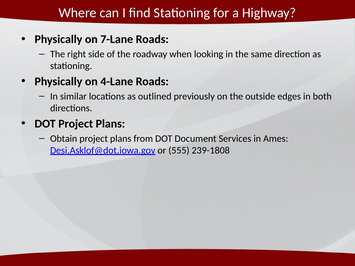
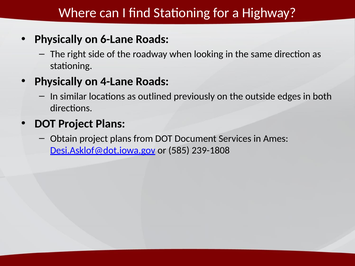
7-Lane: 7-Lane -> 6-Lane
555: 555 -> 585
